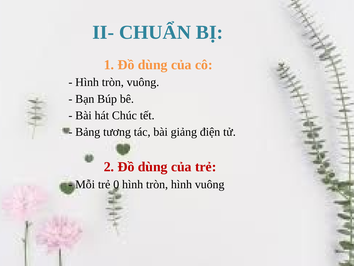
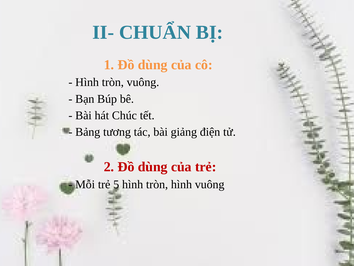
0: 0 -> 5
